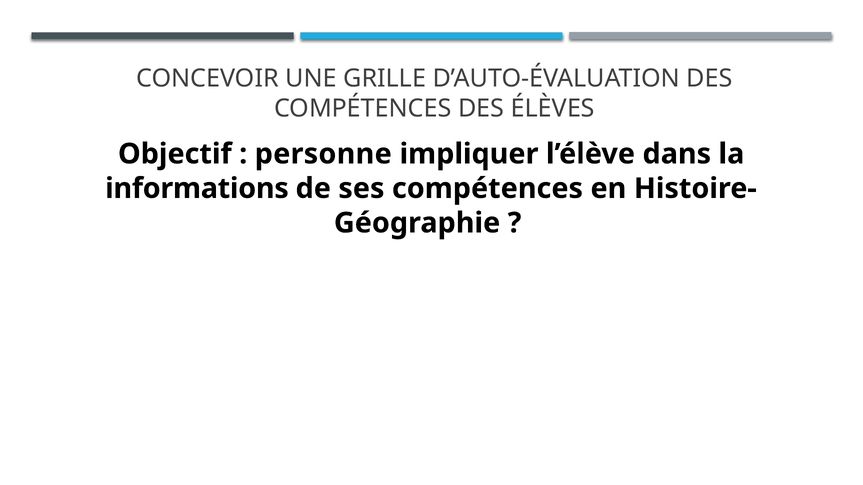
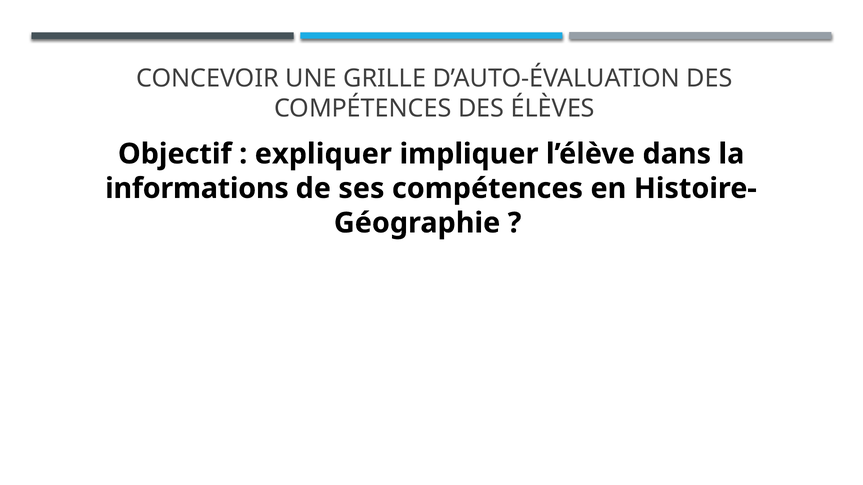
personne: personne -> expliquer
